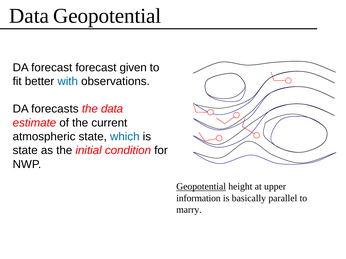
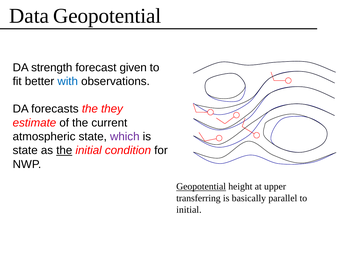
DA forecast: forecast -> strength
the data: data -> they
which colour: blue -> purple
the at (64, 151) underline: none -> present
information: information -> transferring
marry at (189, 210): marry -> initial
